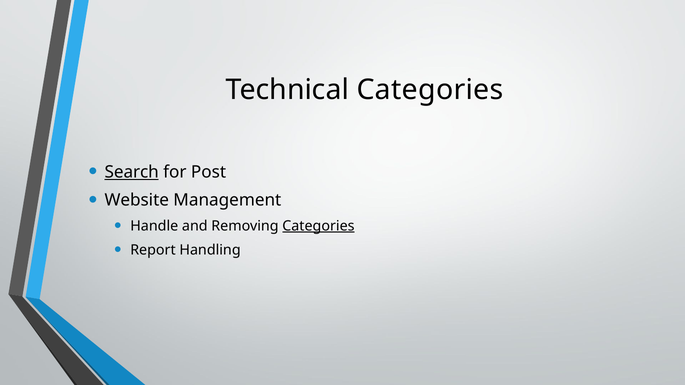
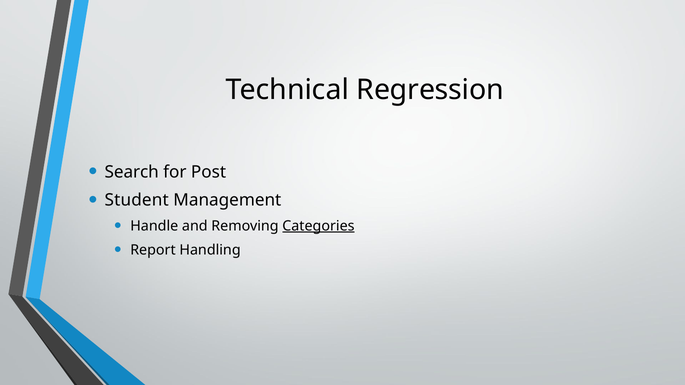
Technical Categories: Categories -> Regression
Search underline: present -> none
Website: Website -> Student
